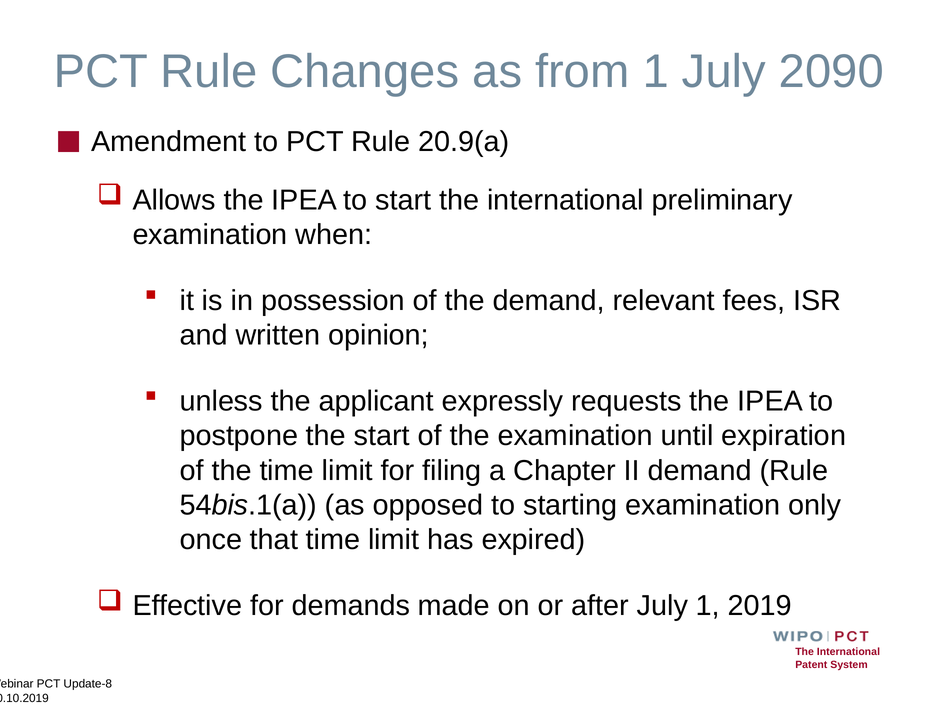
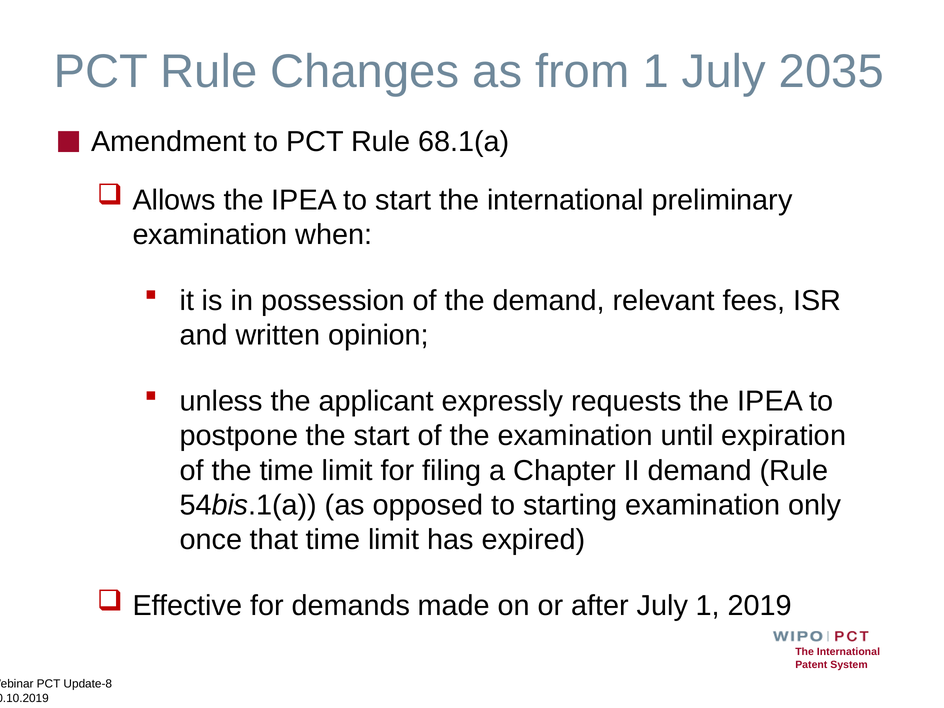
2090: 2090 -> 2035
20.9(a: 20.9(a -> 68.1(a
